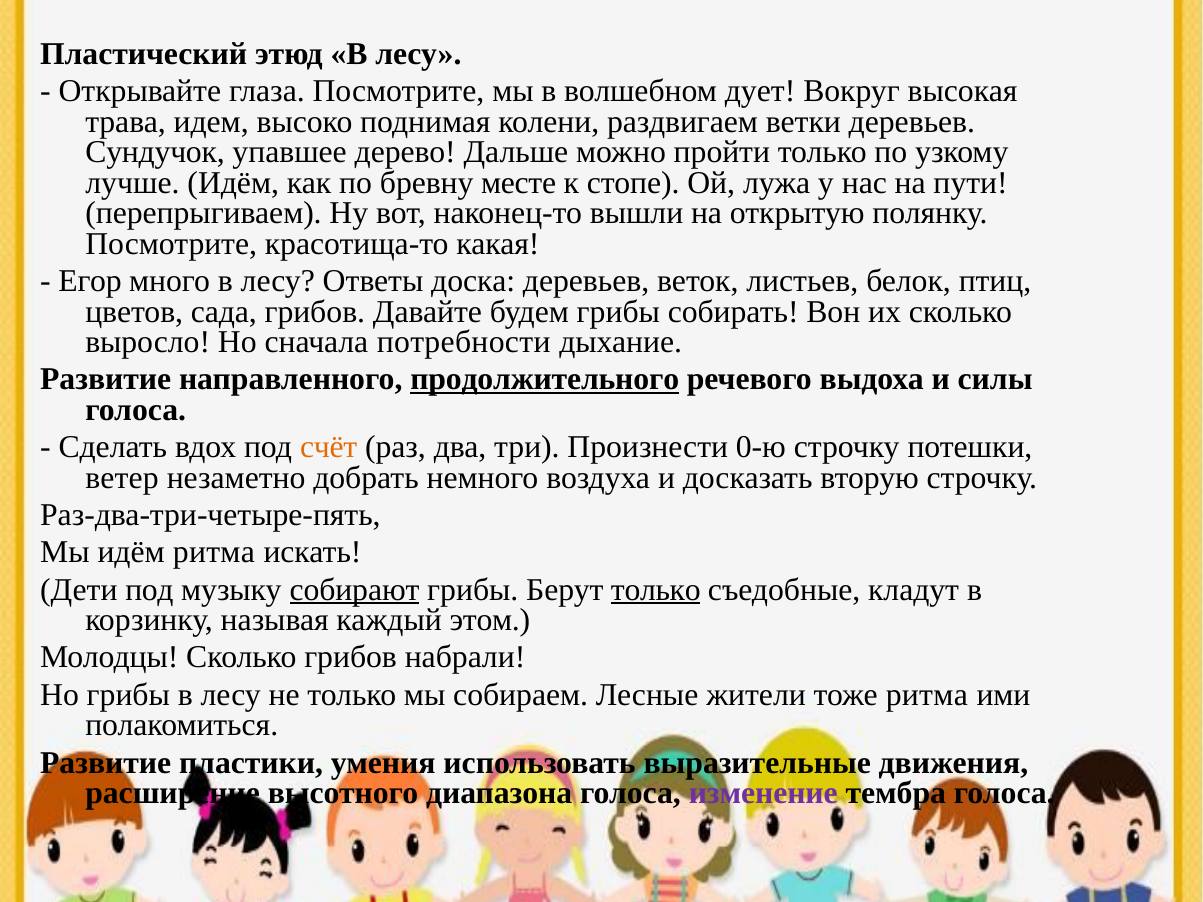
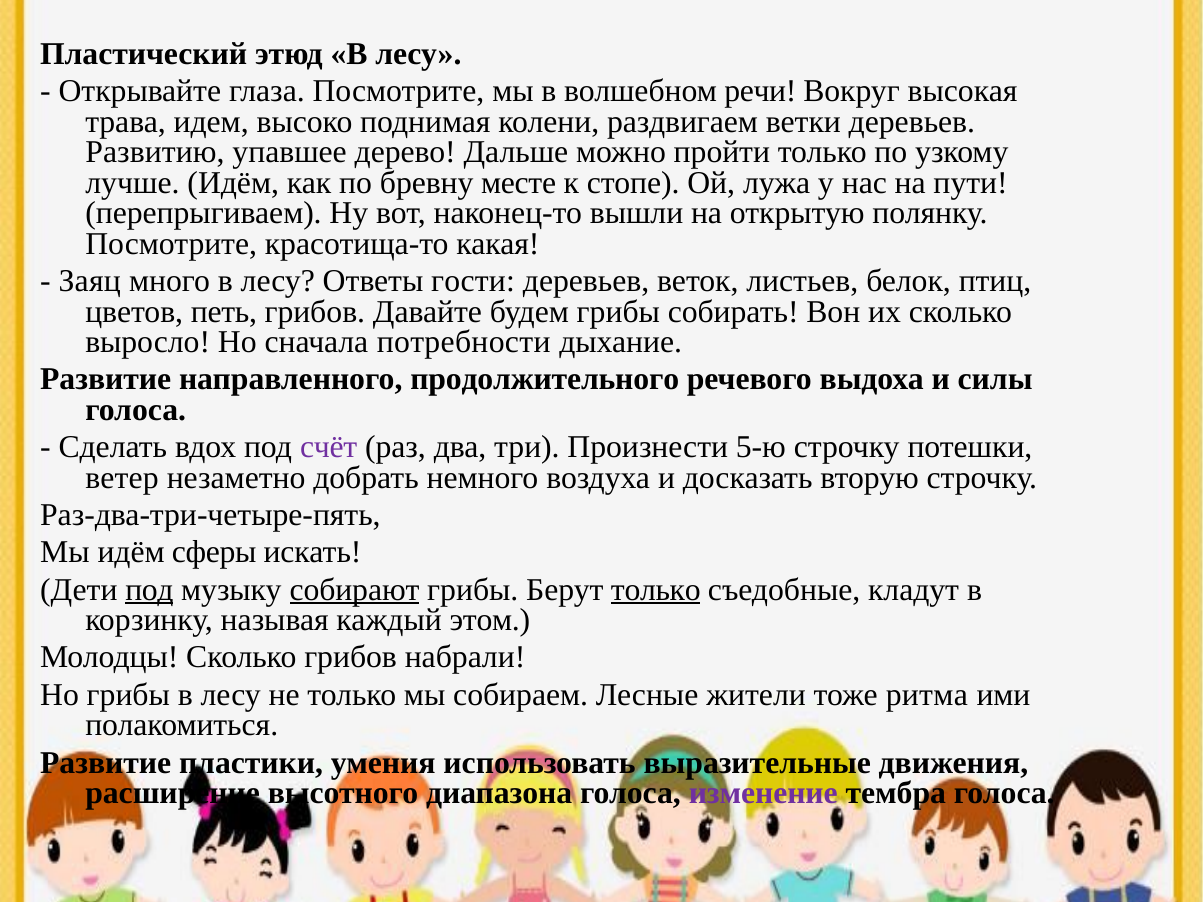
дует: дует -> речи
Сундучок: Сундучок -> Развитию
Егор: Егор -> Заяц
доска: доска -> гости
сада: сада -> петь
продолжительного underline: present -> none
счёт colour: orange -> purple
0-ю: 0-ю -> 5-ю
идём ритма: ритма -> сферы
под at (149, 590) underline: none -> present
